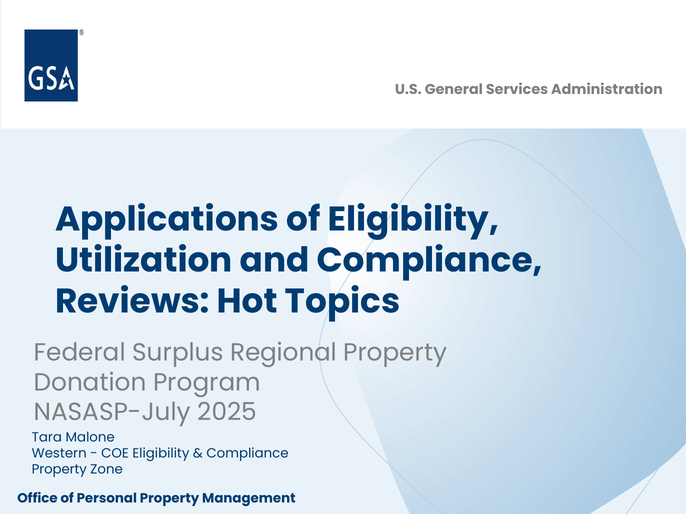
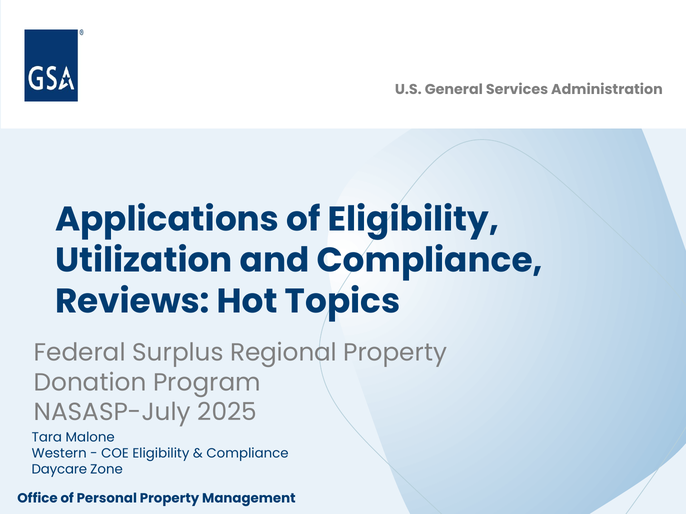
Property at (59, 470): Property -> Daycare
